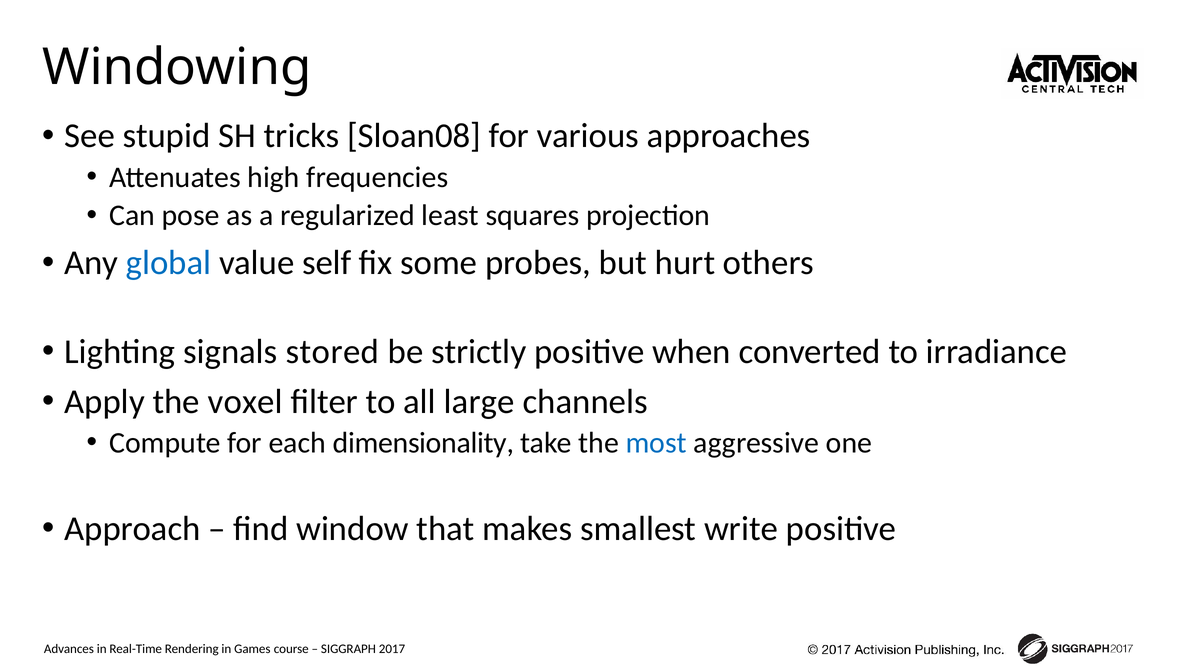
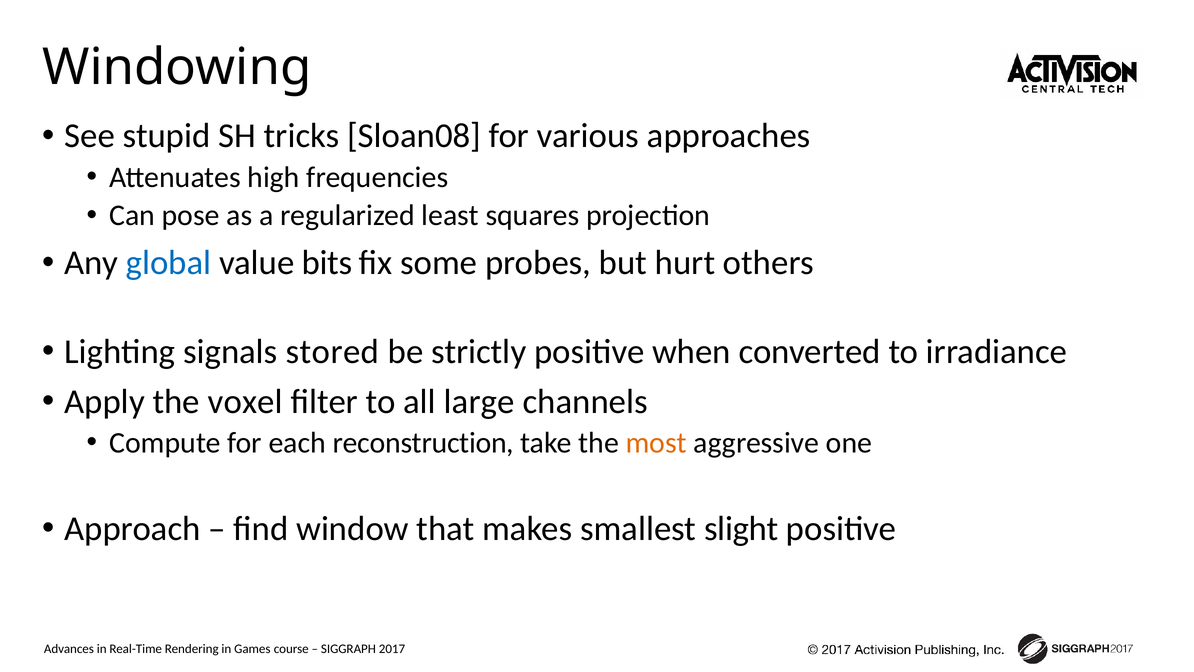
self: self -> bits
dimensionality: dimensionality -> reconstruction
most colour: blue -> orange
write: write -> slight
